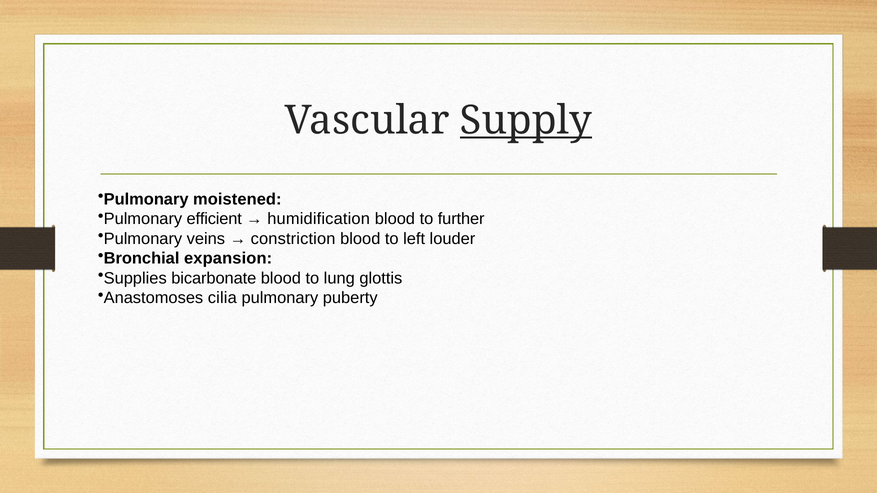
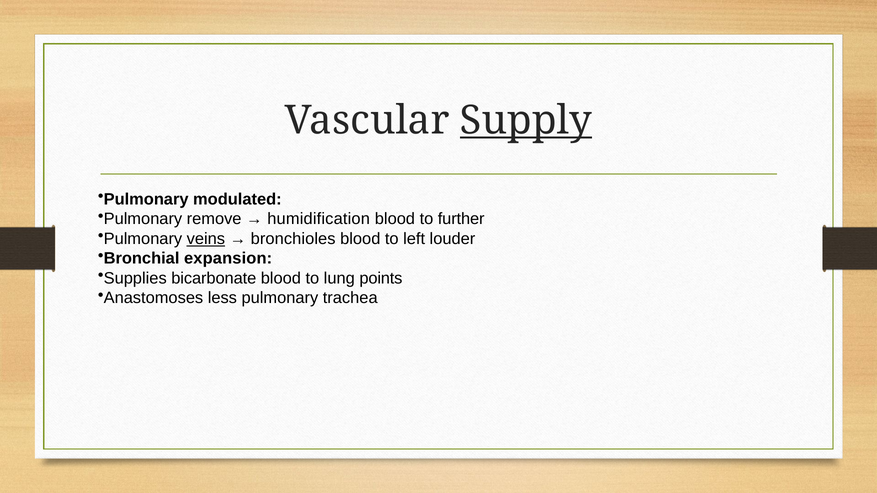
moistened: moistened -> modulated
efficient: efficient -> remove
veins underline: none -> present
constriction: constriction -> bronchioles
glottis: glottis -> points
cilia: cilia -> less
puberty: puberty -> trachea
